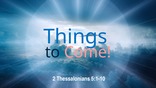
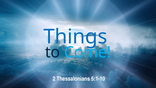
Come colour: pink -> light blue
